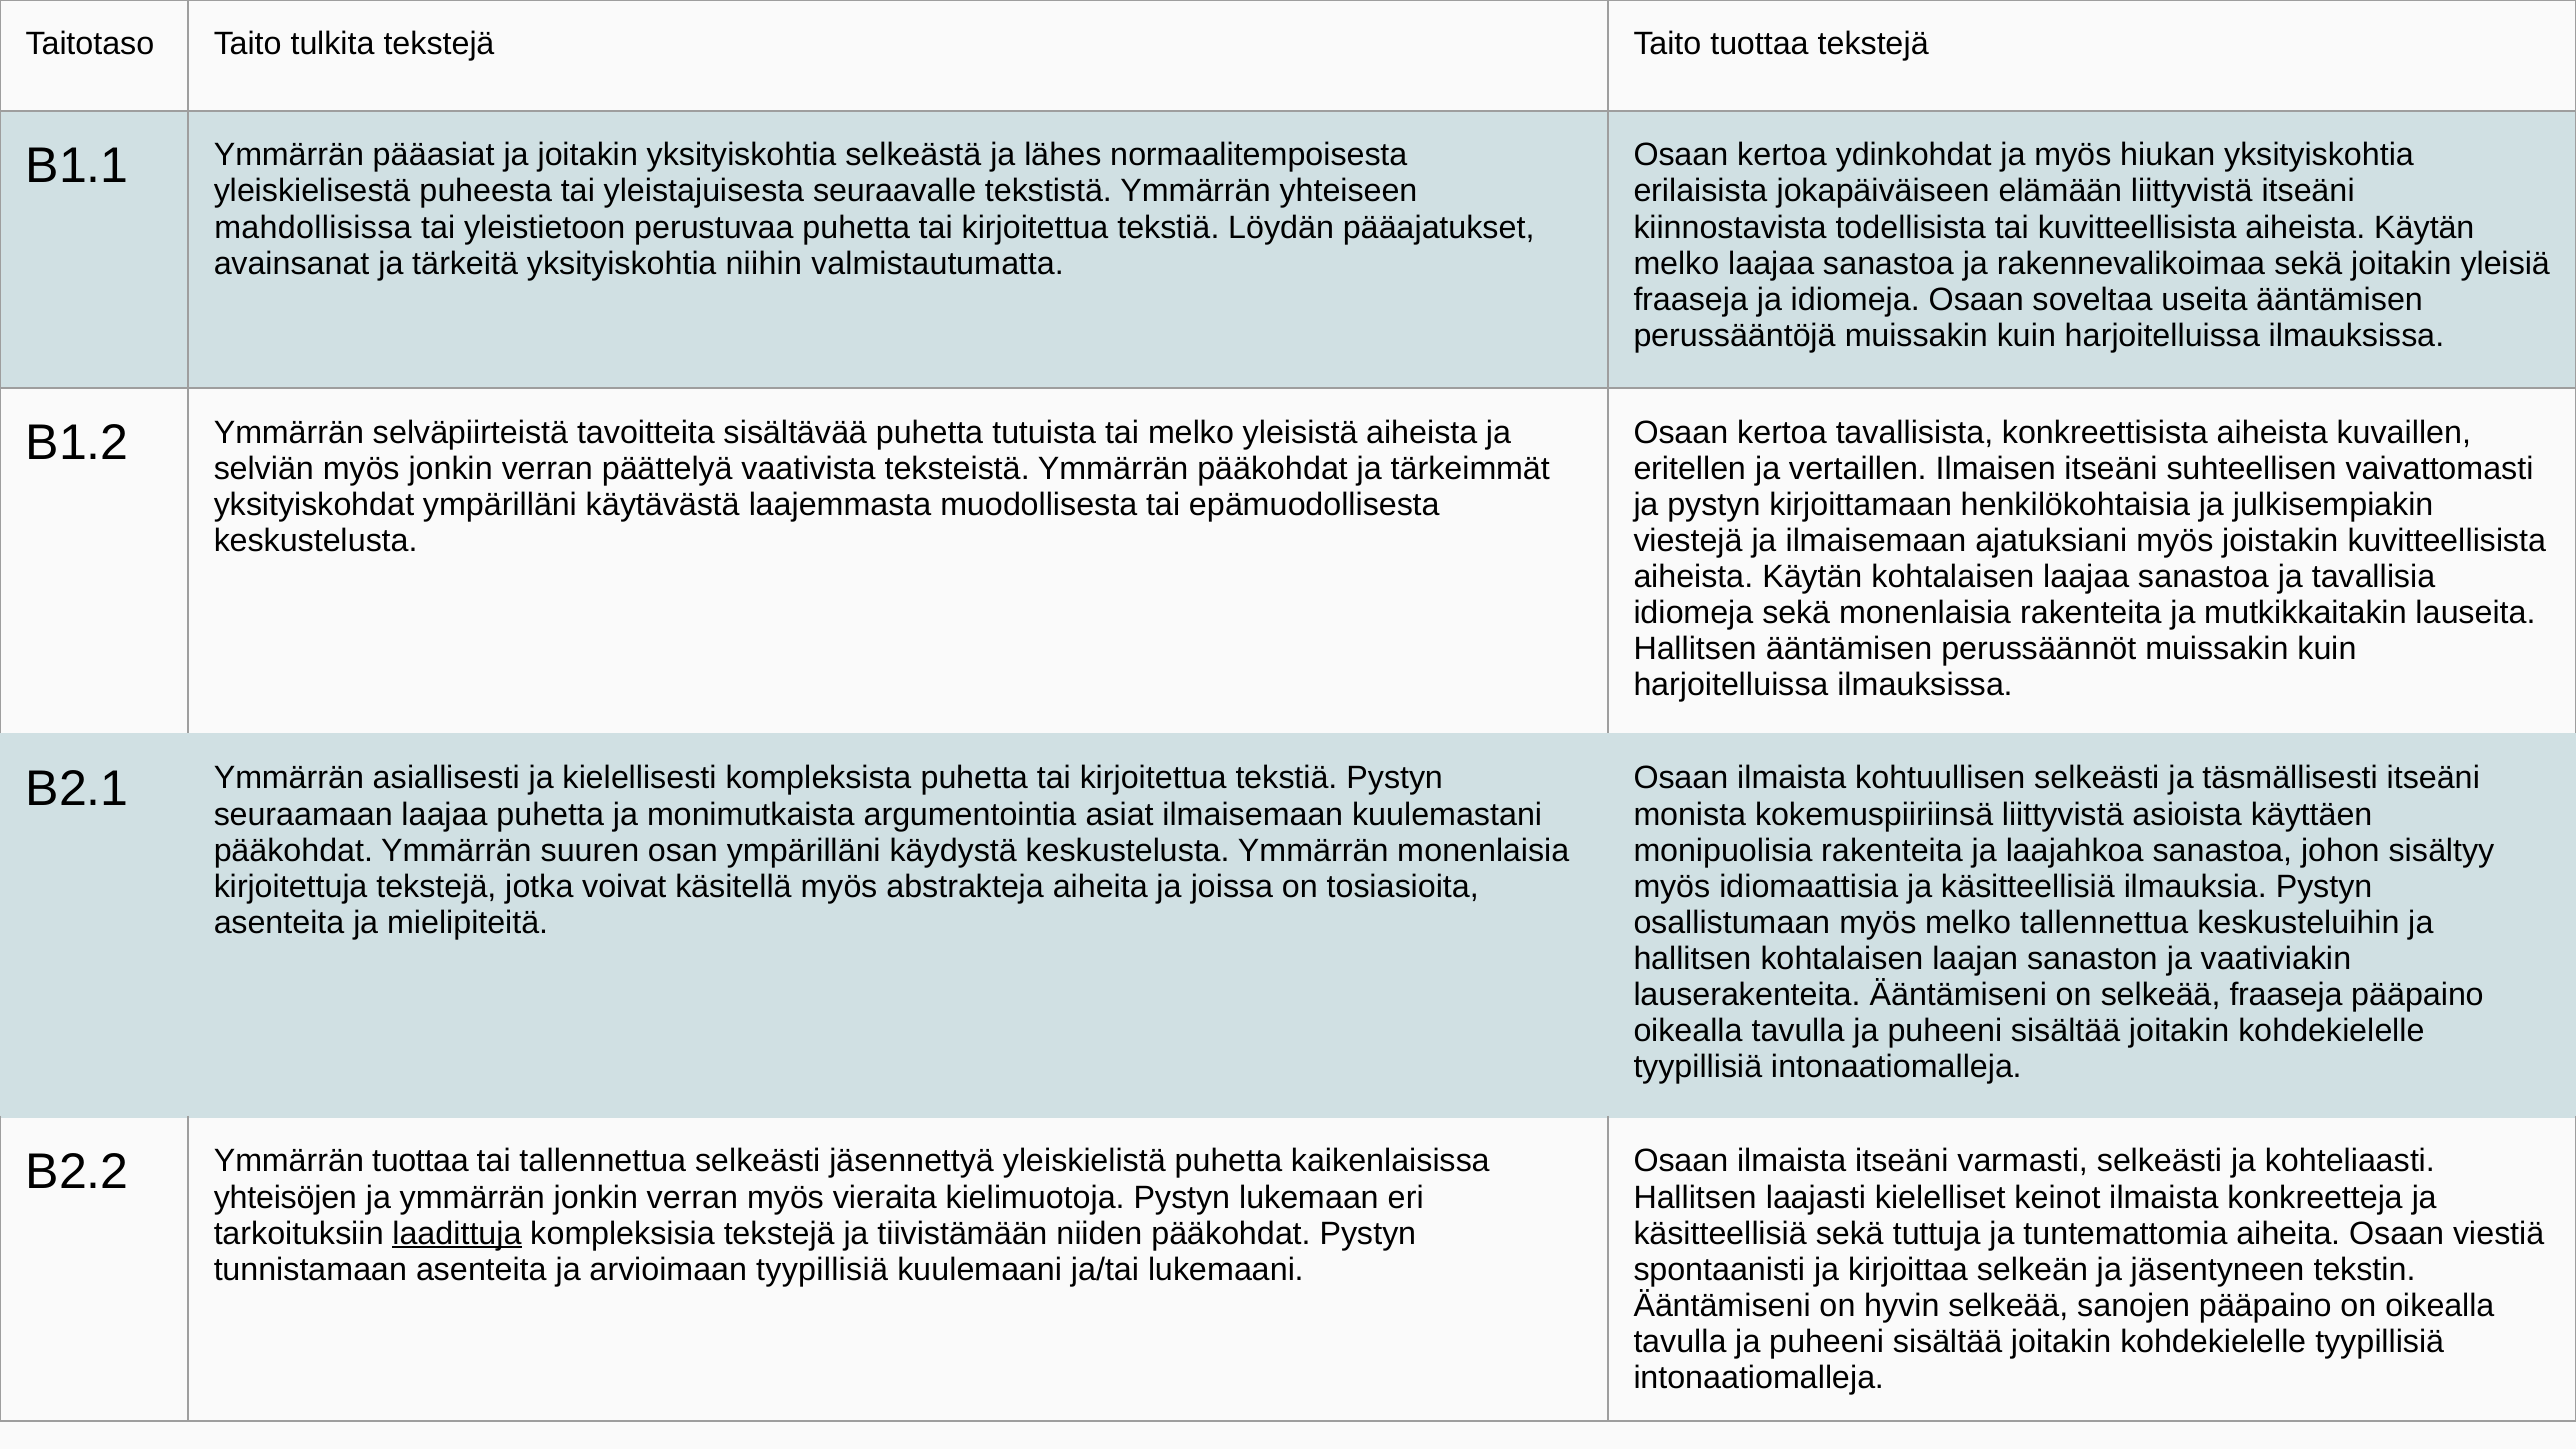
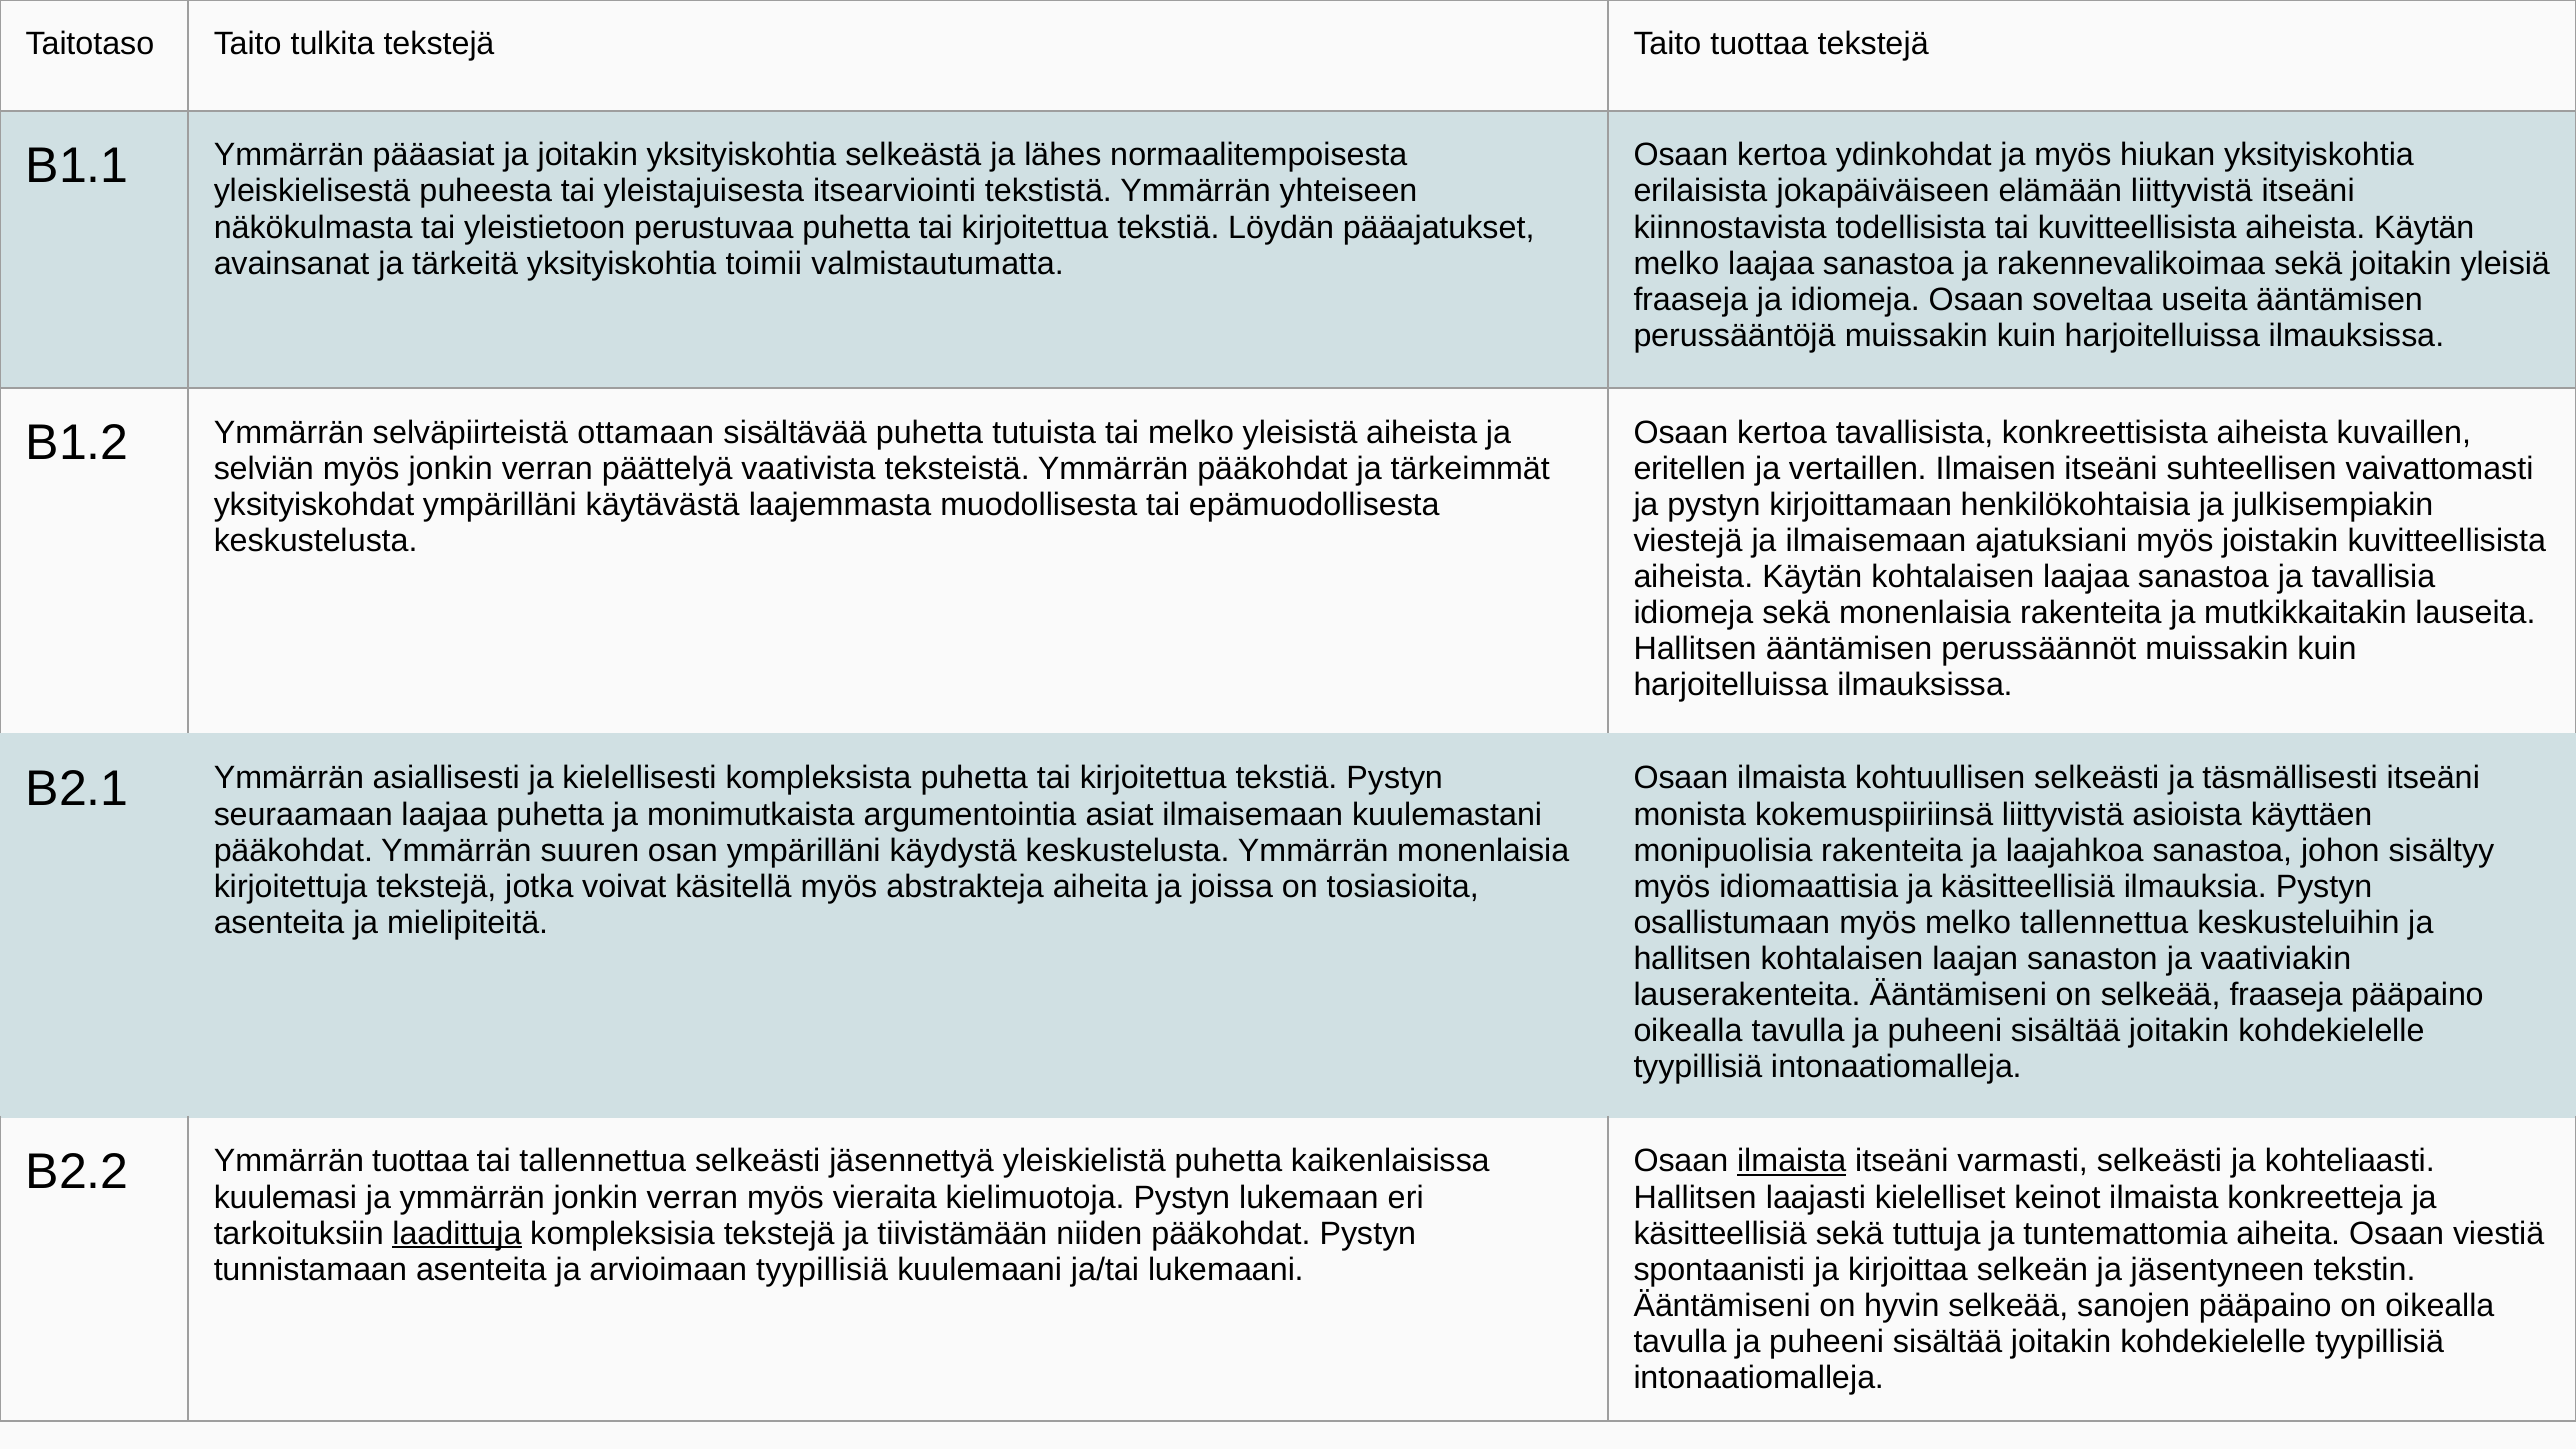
seuraavalle: seuraavalle -> itsearviointi
mahdollisissa: mahdollisissa -> näkökulmasta
niihin: niihin -> toimii
tavoitteita: tavoitteita -> ottamaan
ilmaista at (1792, 1161) underline: none -> present
yhteisöjen: yhteisöjen -> kuulemasi
